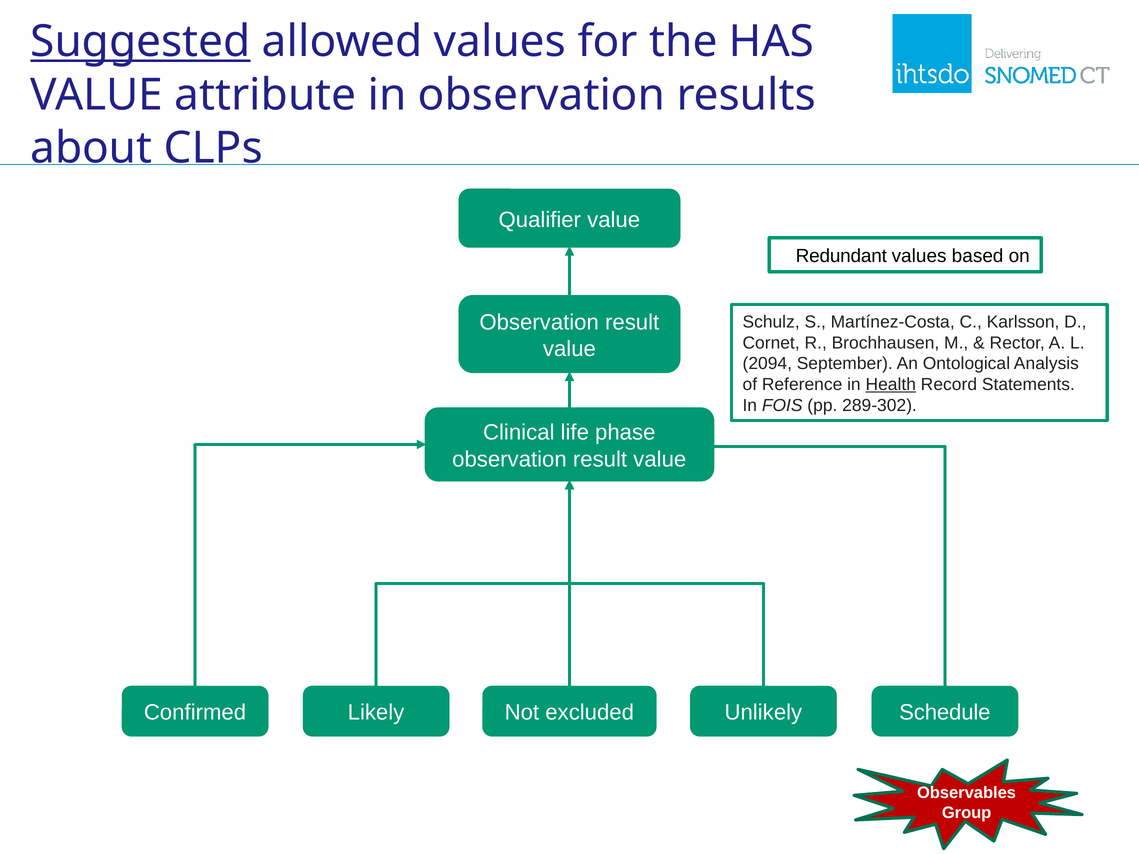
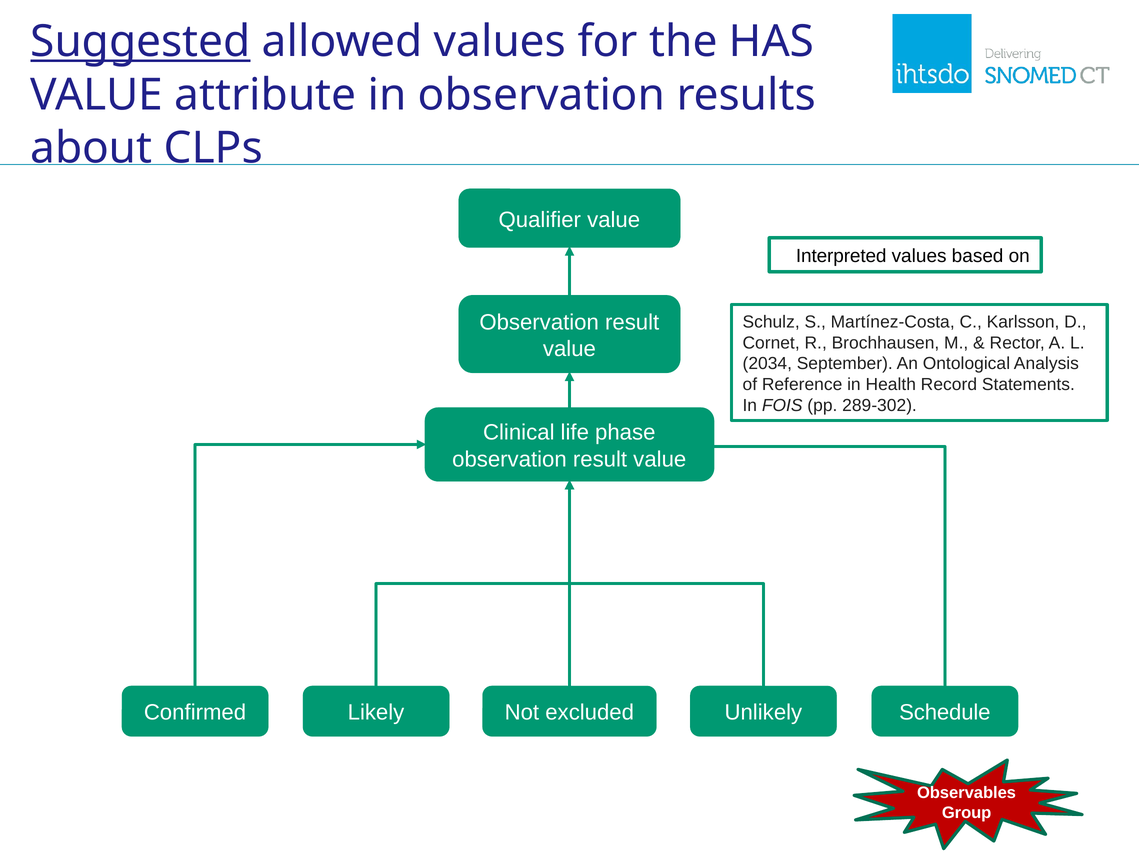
Redundant: Redundant -> Interpreted
2094: 2094 -> 2034
Health underline: present -> none
